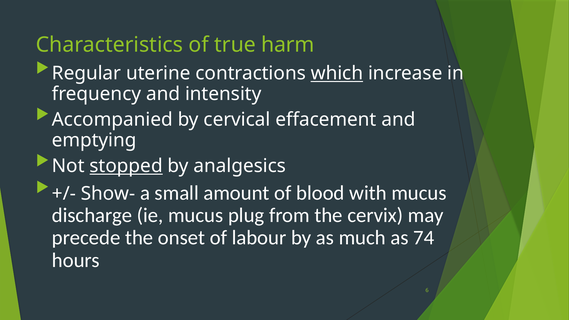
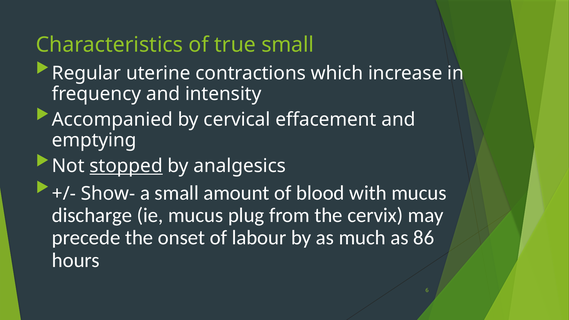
true harm: harm -> small
which underline: present -> none
74: 74 -> 86
